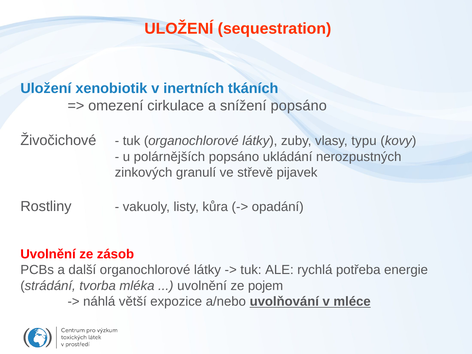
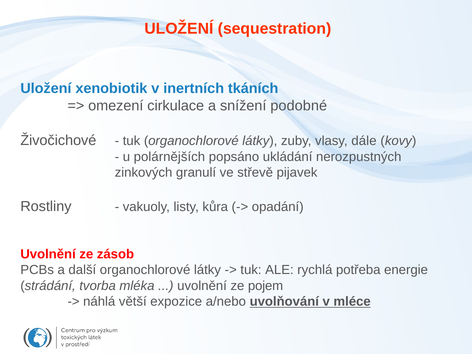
snížení popsáno: popsáno -> podobné
typu: typu -> dále
